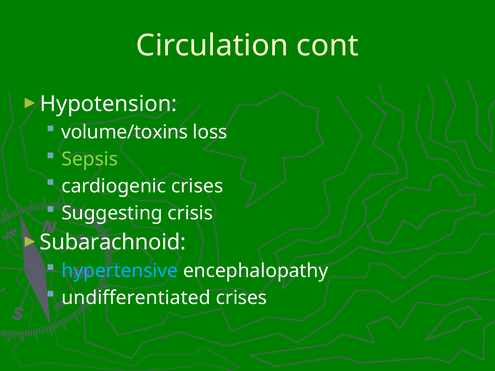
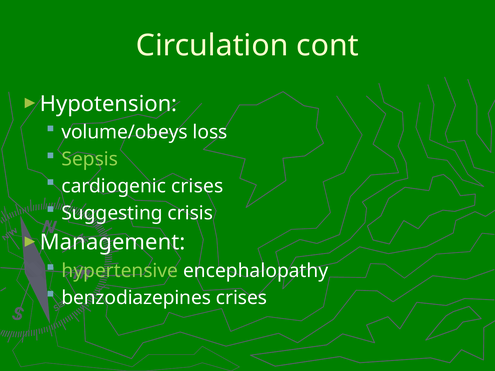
volume/toxins: volume/toxins -> volume/obeys
Subarachnoid: Subarachnoid -> Management
hypertensive colour: light blue -> light green
undifferentiated: undifferentiated -> benzodiazepines
